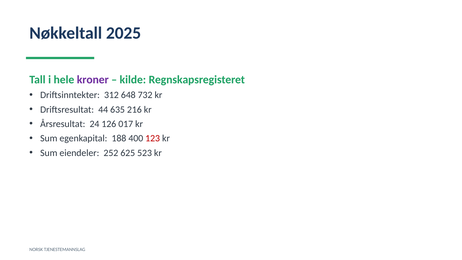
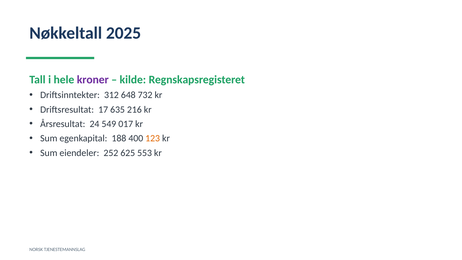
44: 44 -> 17
126: 126 -> 549
123 colour: red -> orange
523: 523 -> 553
